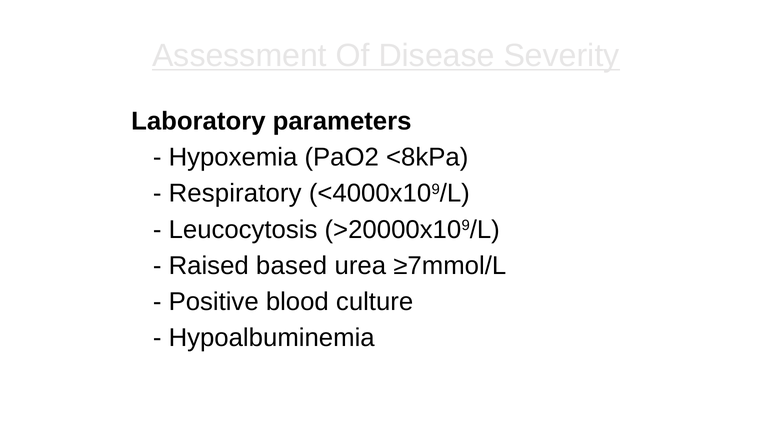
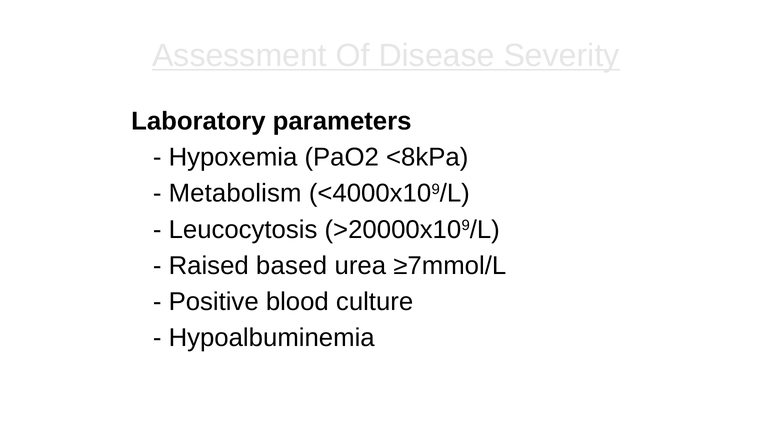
Respiratory: Respiratory -> Metabolism
